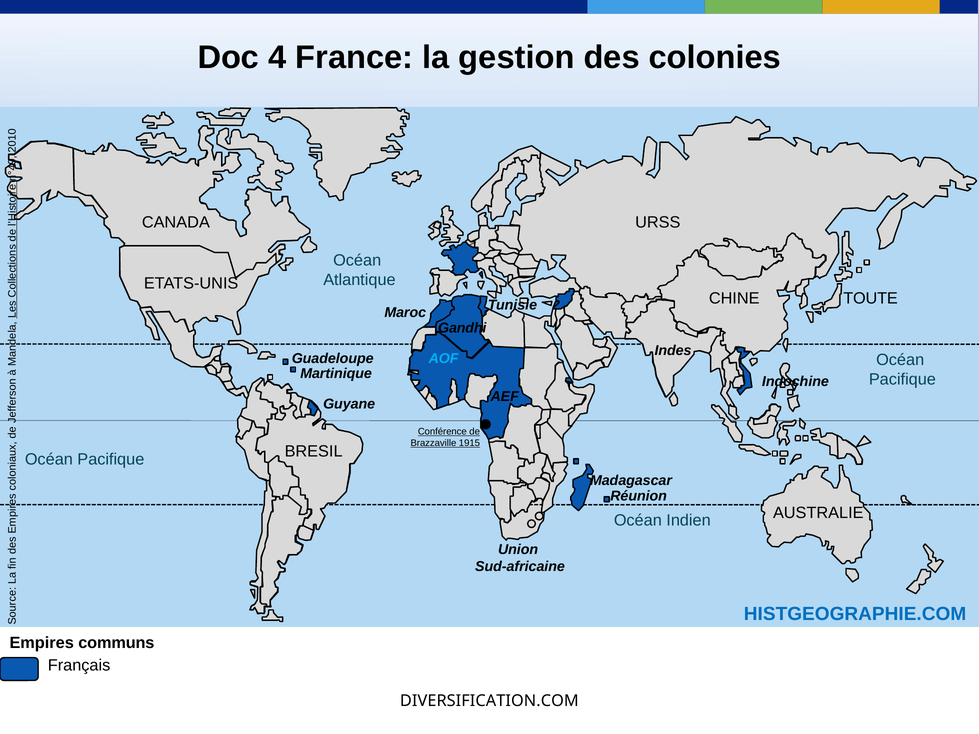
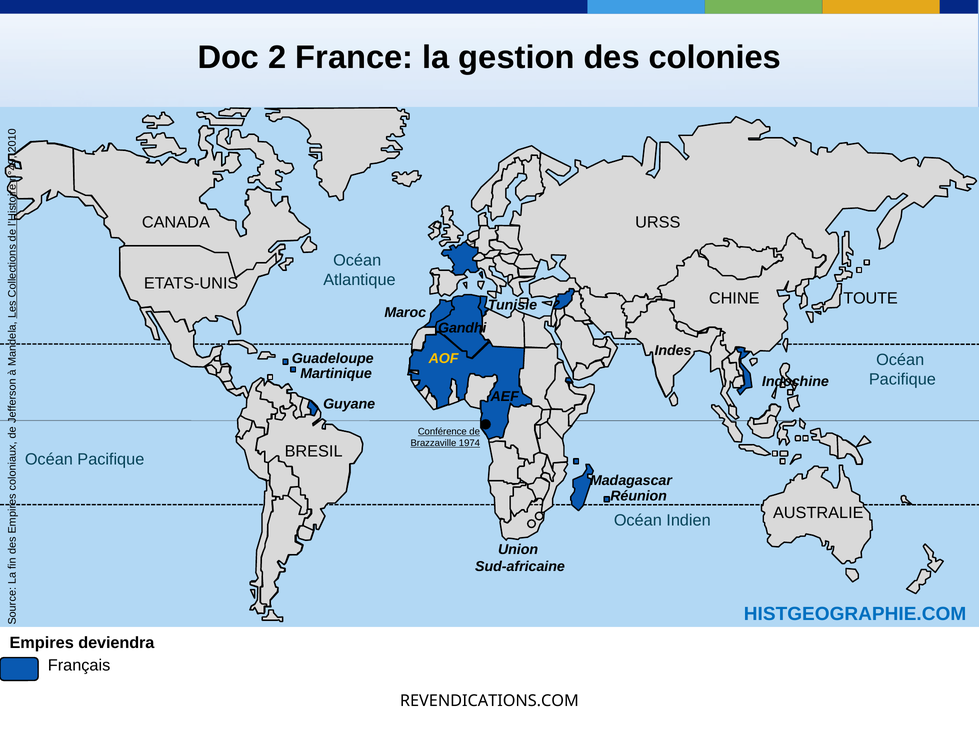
Doc 4: 4 -> 2
AOF colour: light blue -> yellow
1915: 1915 -> 1974
communs: communs -> deviendra
DIVERSIFICATION.COM: DIVERSIFICATION.COM -> REVENDICATIONS.COM
